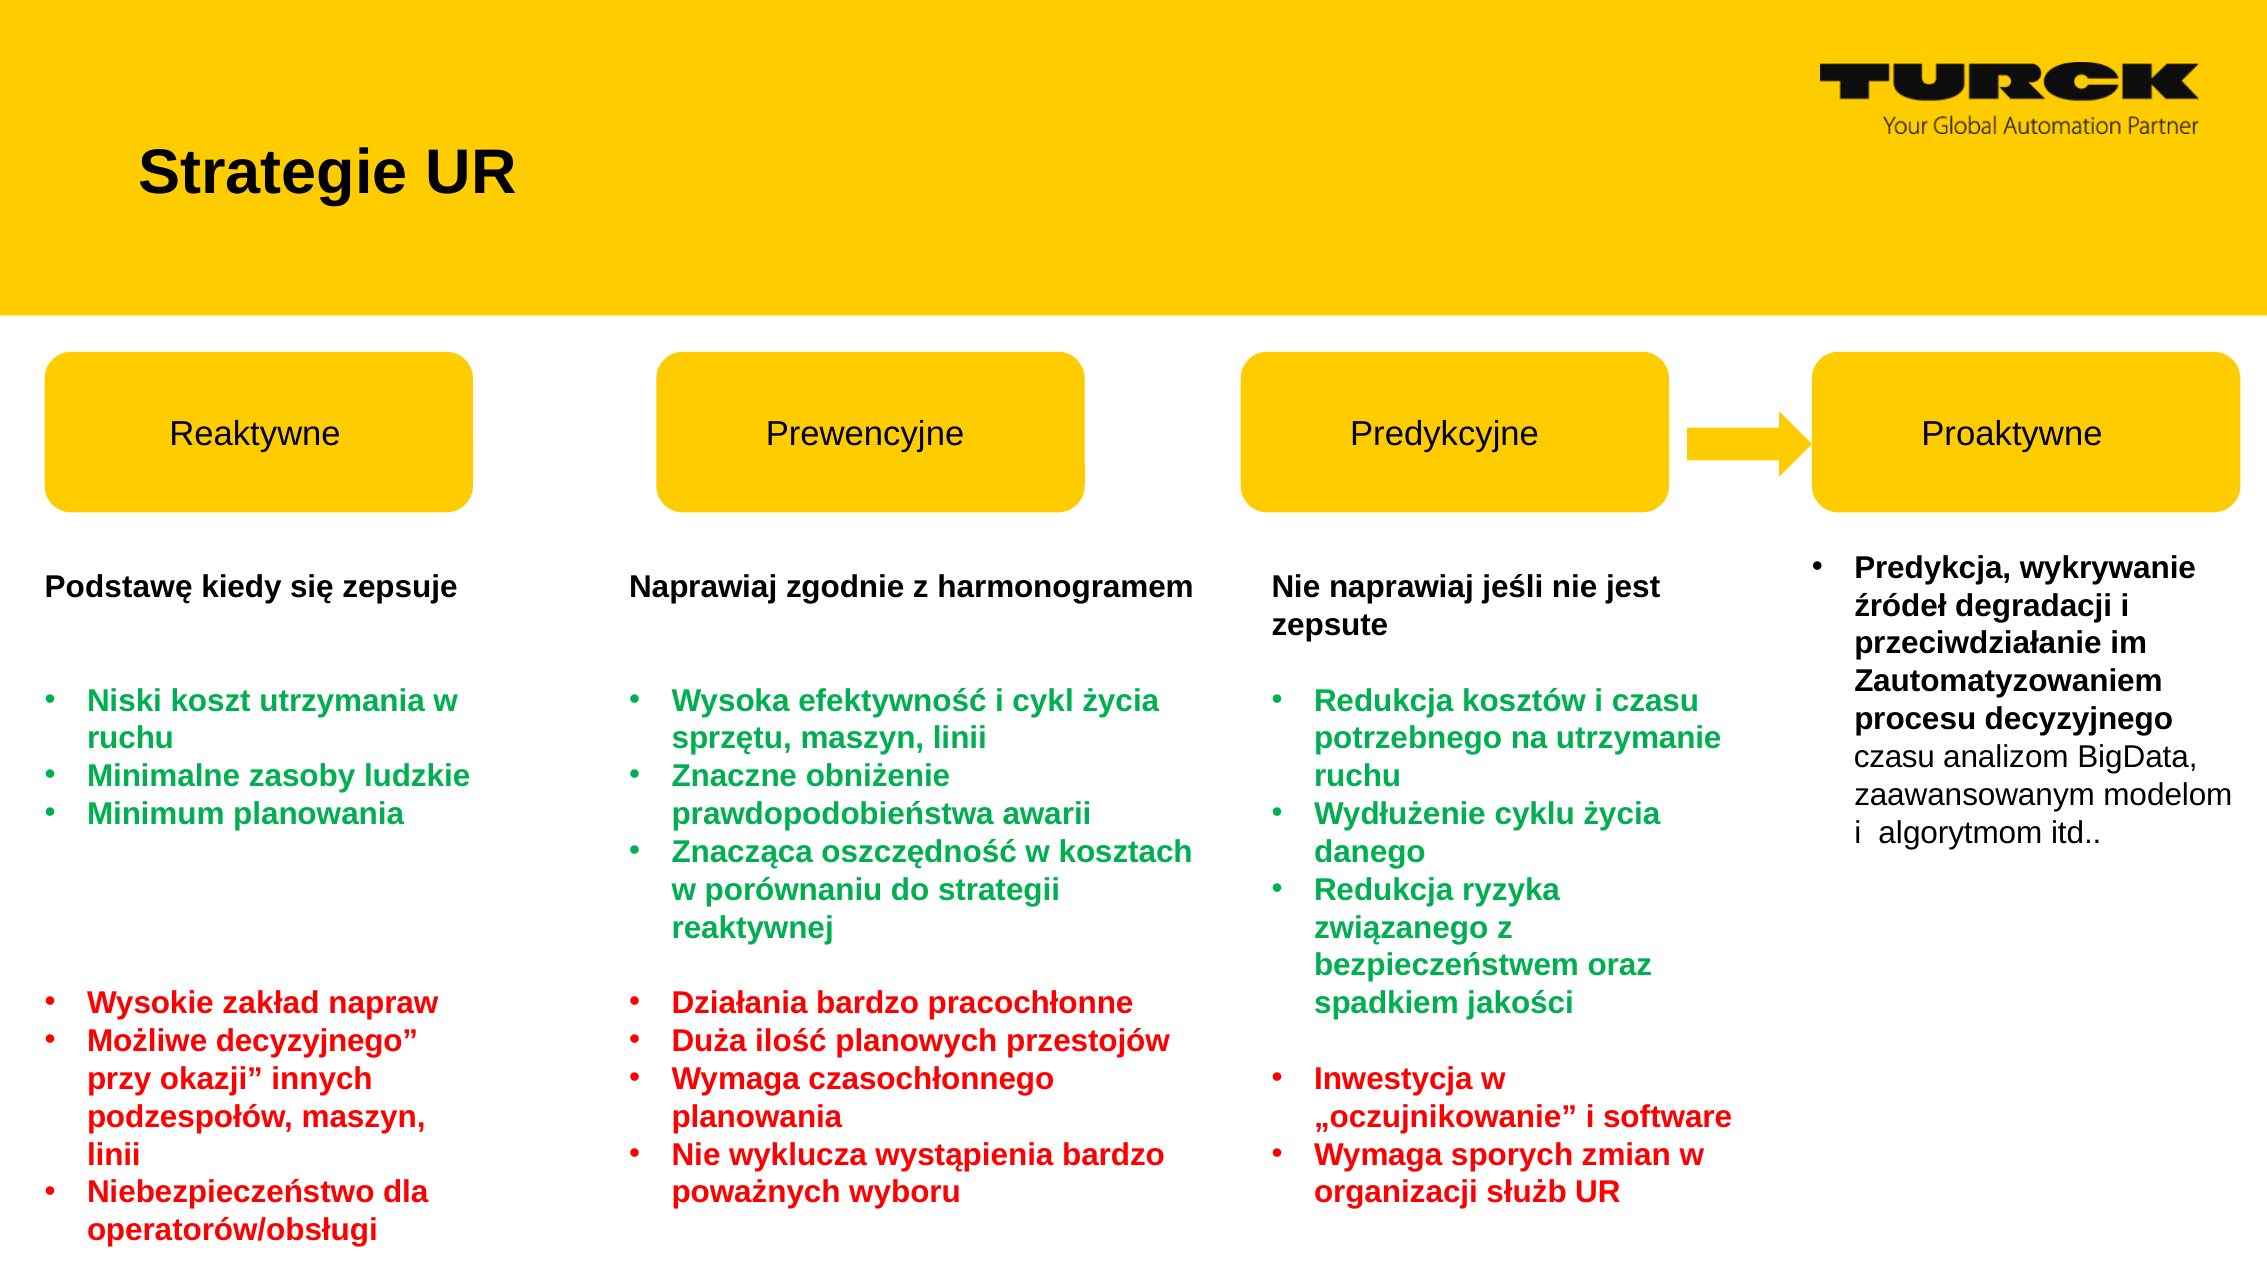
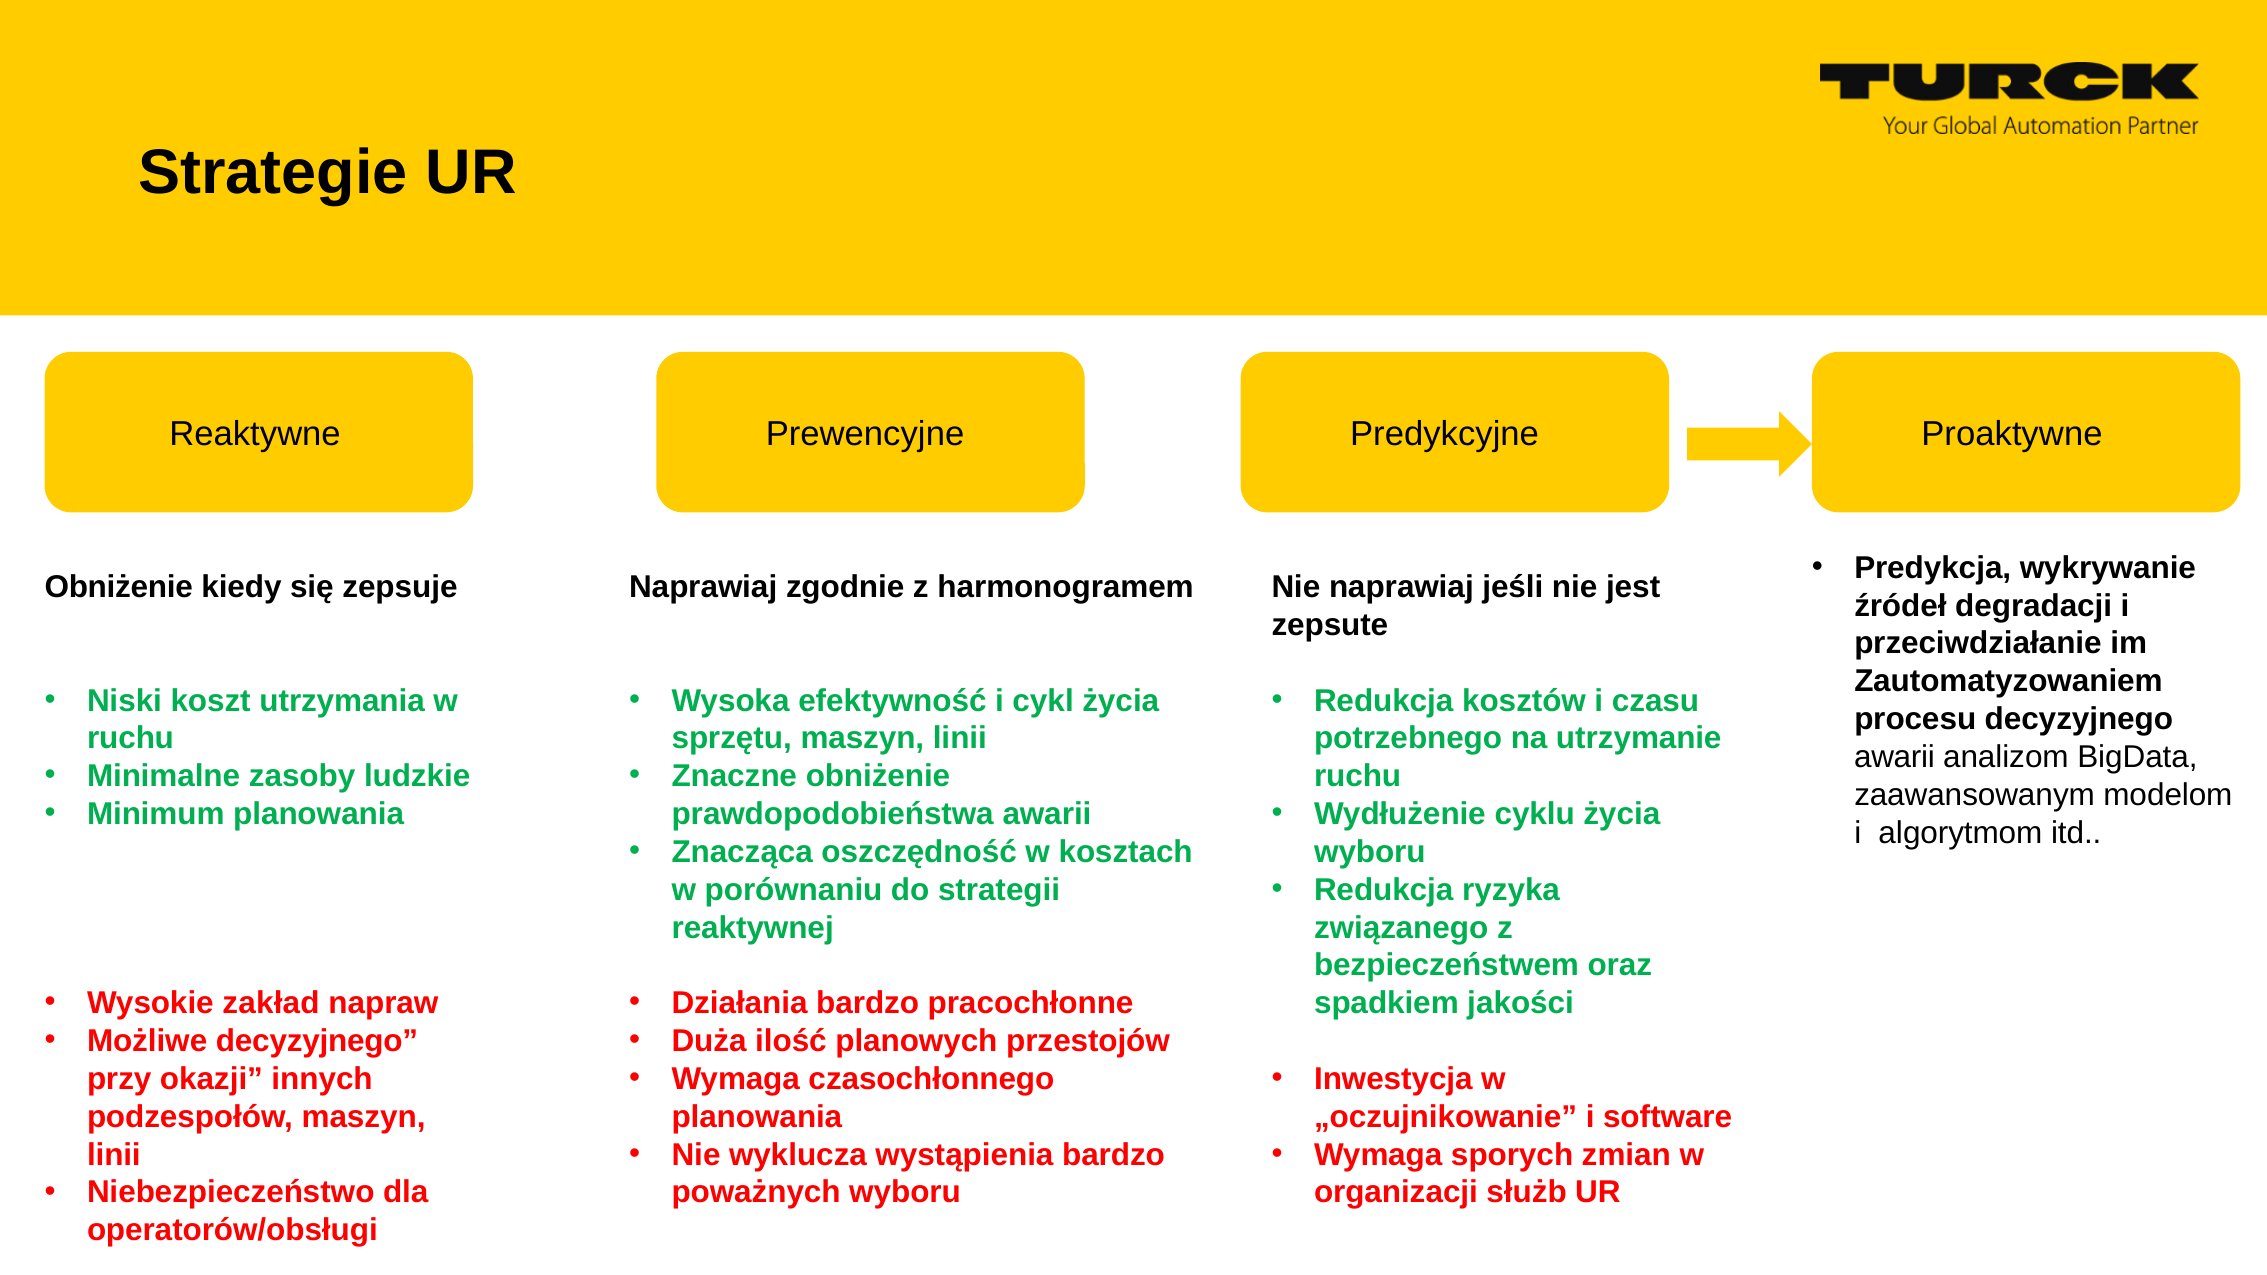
Podstawę at (119, 587): Podstawę -> Obniżenie
czasu at (1894, 757): czasu -> awarii
danego at (1370, 852): danego -> wyboru
